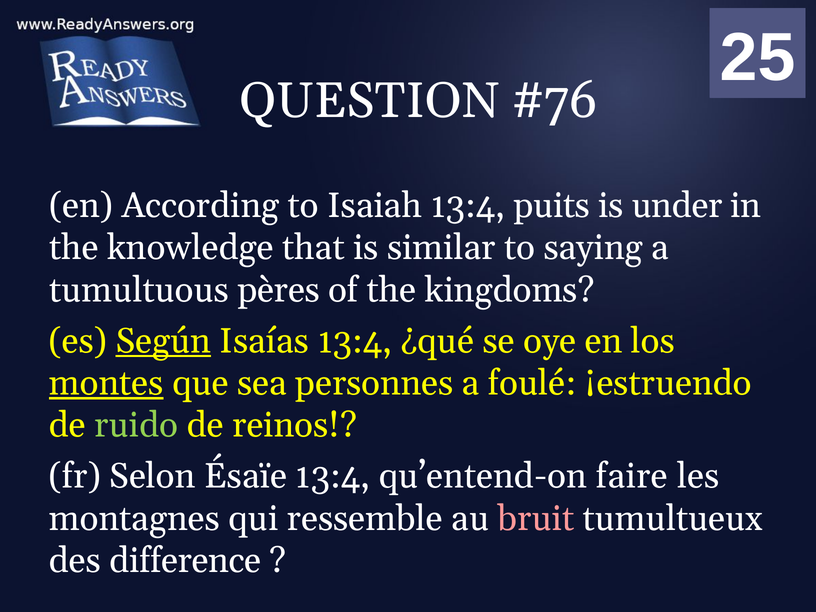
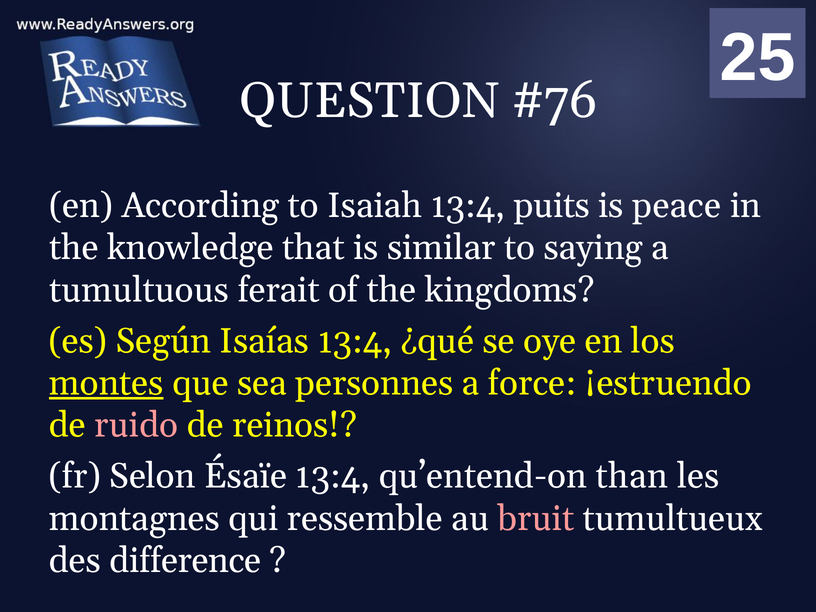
under: under -> peace
pères: pères -> ferait
Según underline: present -> none
foulé: foulé -> force
ruido colour: light green -> pink
faire: faire -> than
